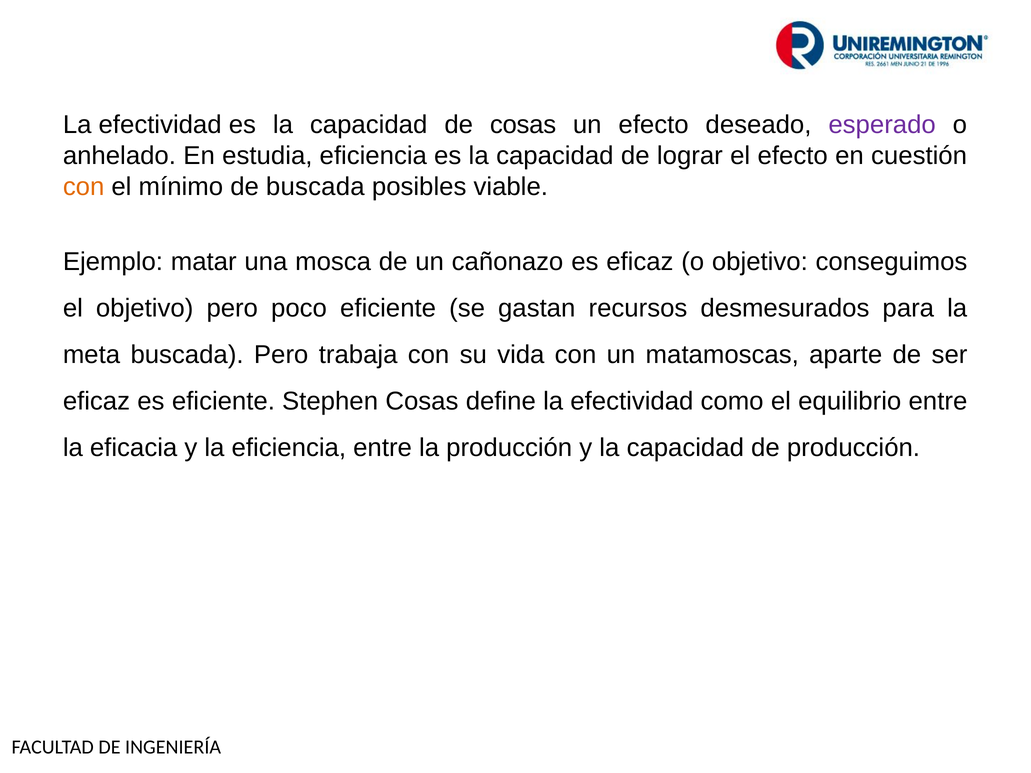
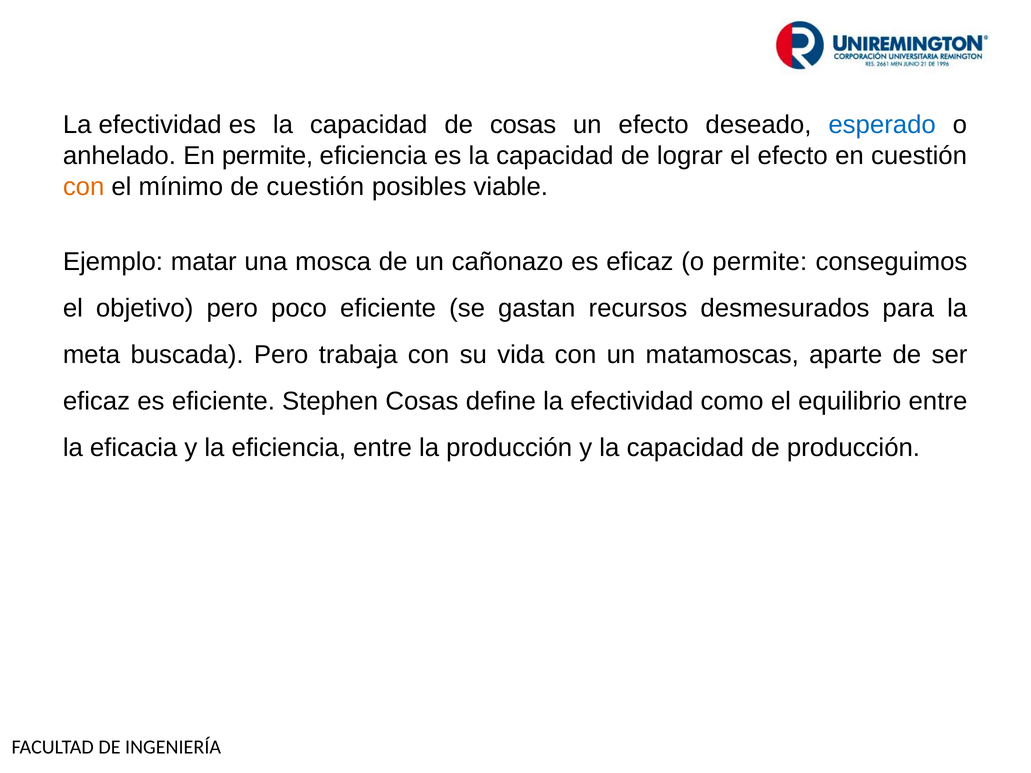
esperado colour: purple -> blue
En estudia: estudia -> permite
de buscada: buscada -> cuestión
o objetivo: objetivo -> permite
